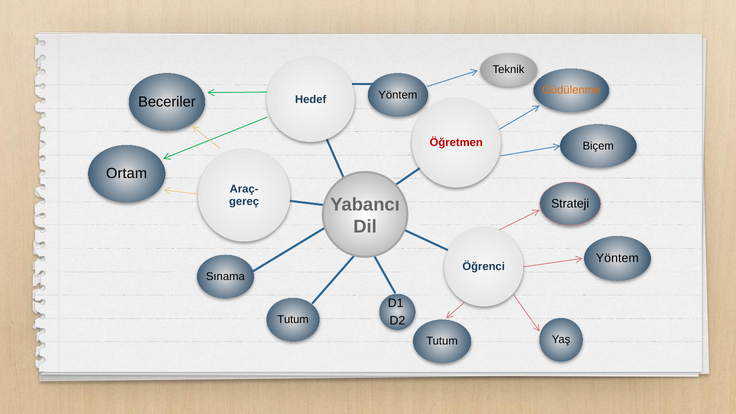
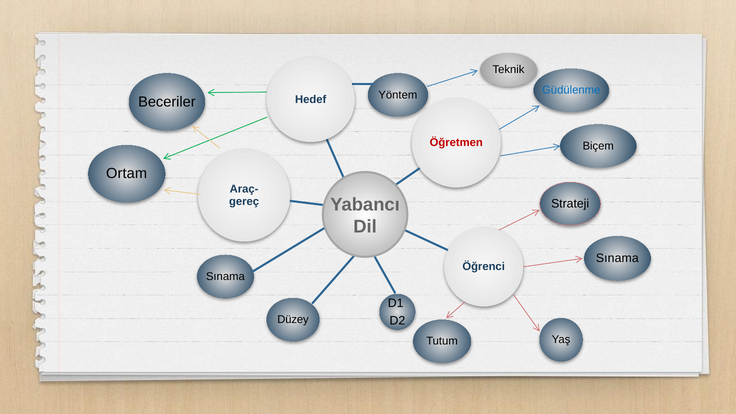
Güdülenme colour: orange -> blue
Yöntem at (617, 258): Yöntem -> Sınama
Tutum at (293, 320): Tutum -> Düzey
